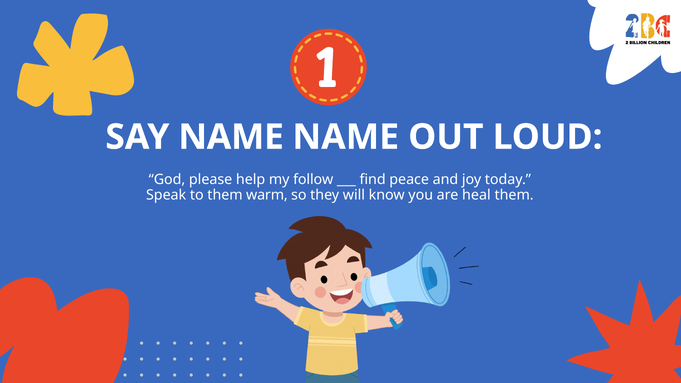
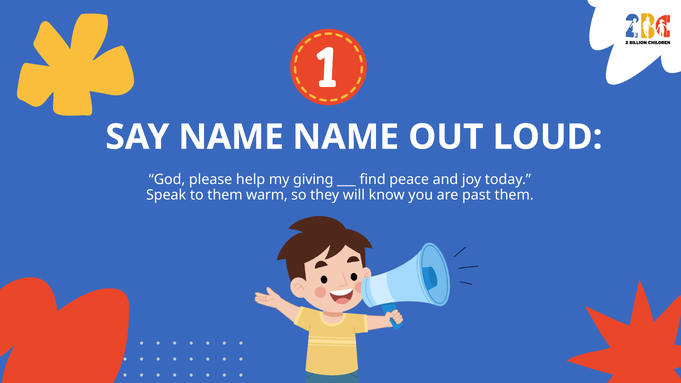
follow: follow -> giving
heal: heal -> past
